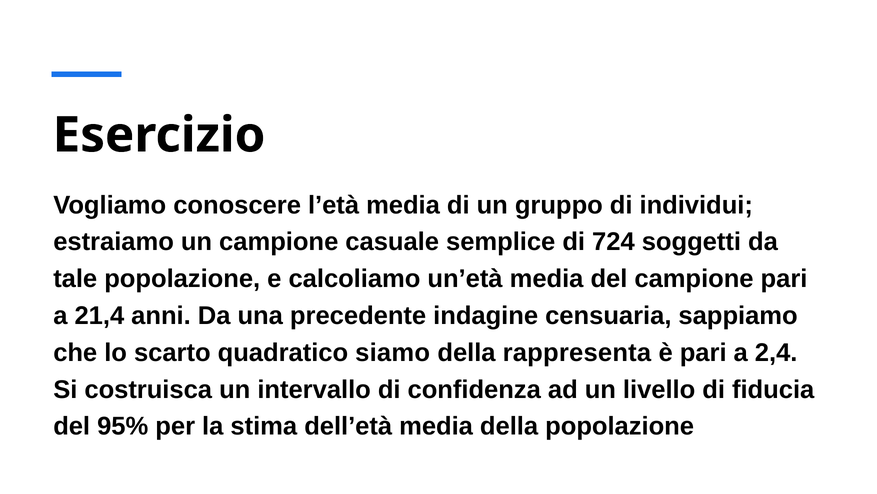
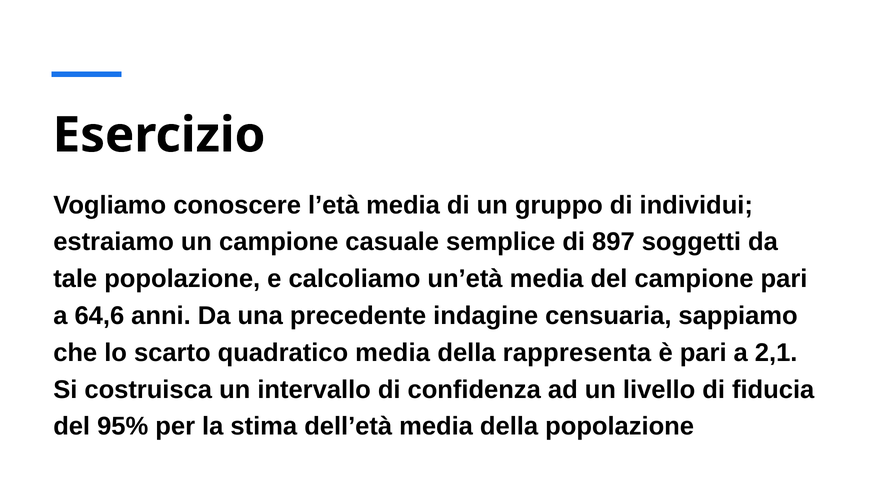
724: 724 -> 897
21,4: 21,4 -> 64,6
quadratico siamo: siamo -> media
2,4: 2,4 -> 2,1
